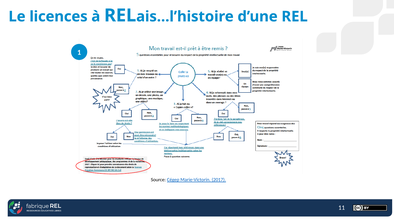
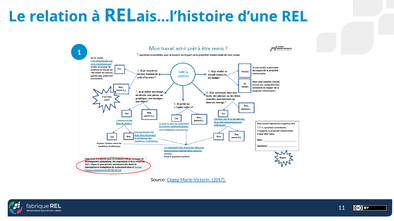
licences: licences -> relation
